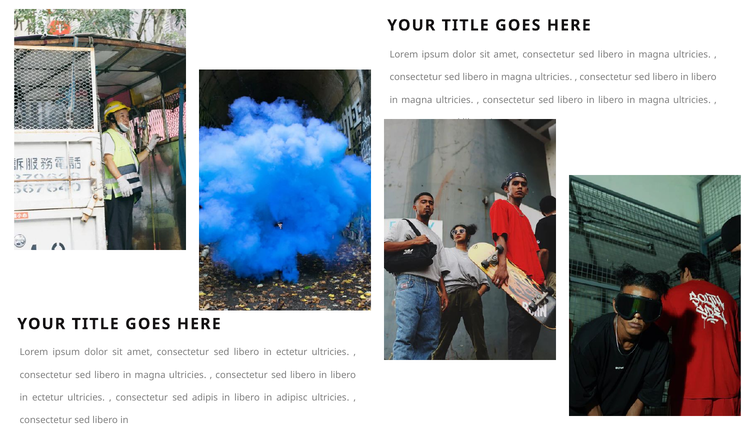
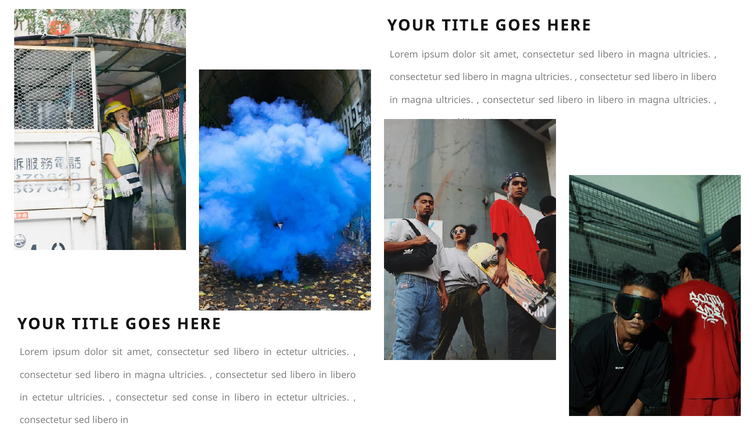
adipis: adipis -> conse
adipisc at (292, 397): adipisc -> ectetur
